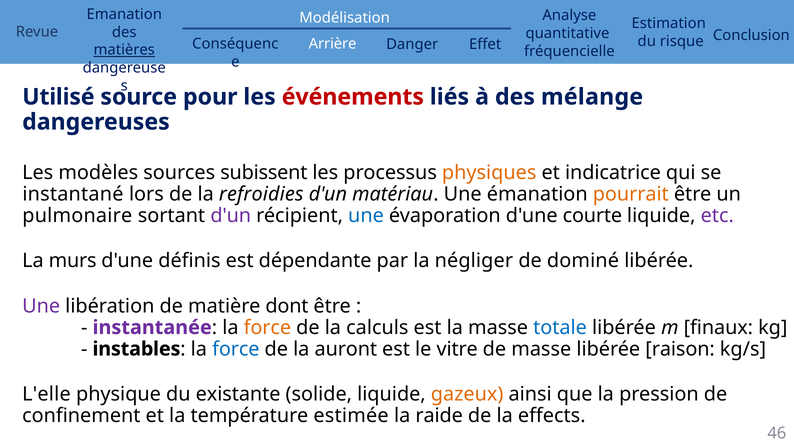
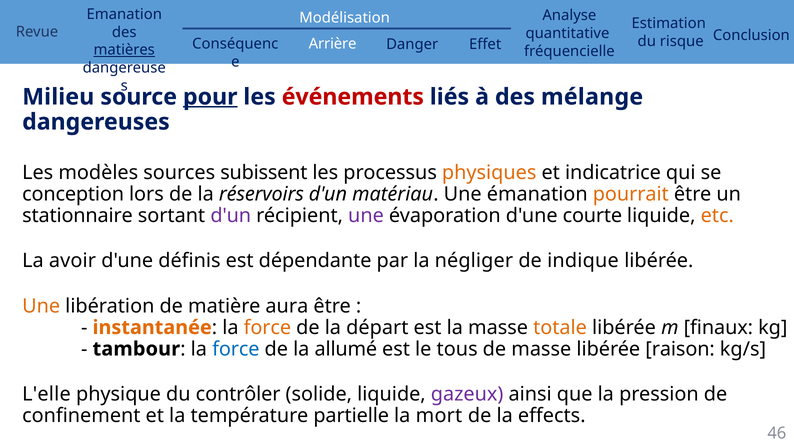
Utilisé: Utilisé -> Milieu
pour underline: none -> present
instantané: instantané -> conception
refroidies: refroidies -> réservoirs
pulmonaire: pulmonaire -> stationnaire
une at (366, 215) colour: blue -> purple
etc colour: purple -> orange
murs: murs -> avoir
dominé: dominé -> indique
Une at (41, 306) colour: purple -> orange
dont: dont -> aura
instantanée colour: purple -> orange
calculs: calculs -> départ
totale colour: blue -> orange
instables: instables -> tambour
auront: auront -> allumé
vitre: vitre -> tous
existante: existante -> contrôler
gazeux colour: orange -> purple
estimée: estimée -> partielle
raide: raide -> mort
